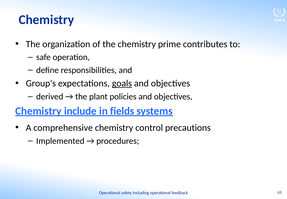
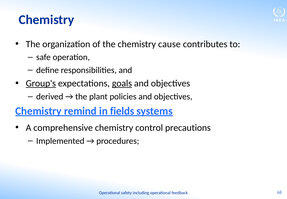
prime: prime -> cause
Group's underline: none -> present
include: include -> remind
